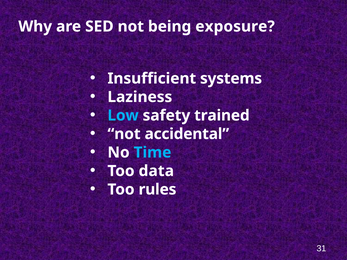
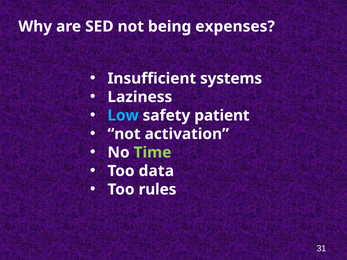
exposure: exposure -> expenses
trained: trained -> patient
accidental: accidental -> activation
Time colour: light blue -> light green
